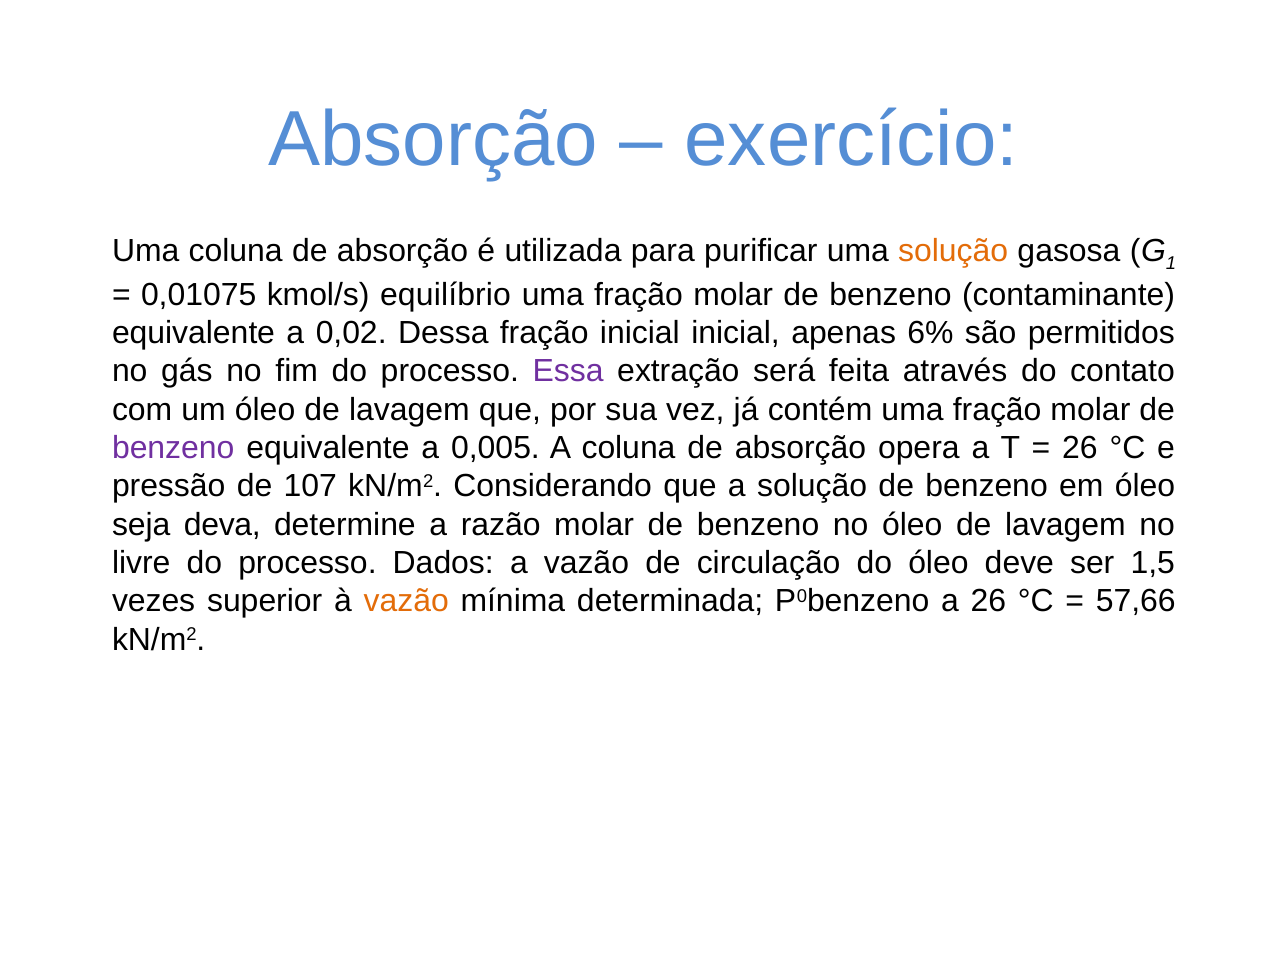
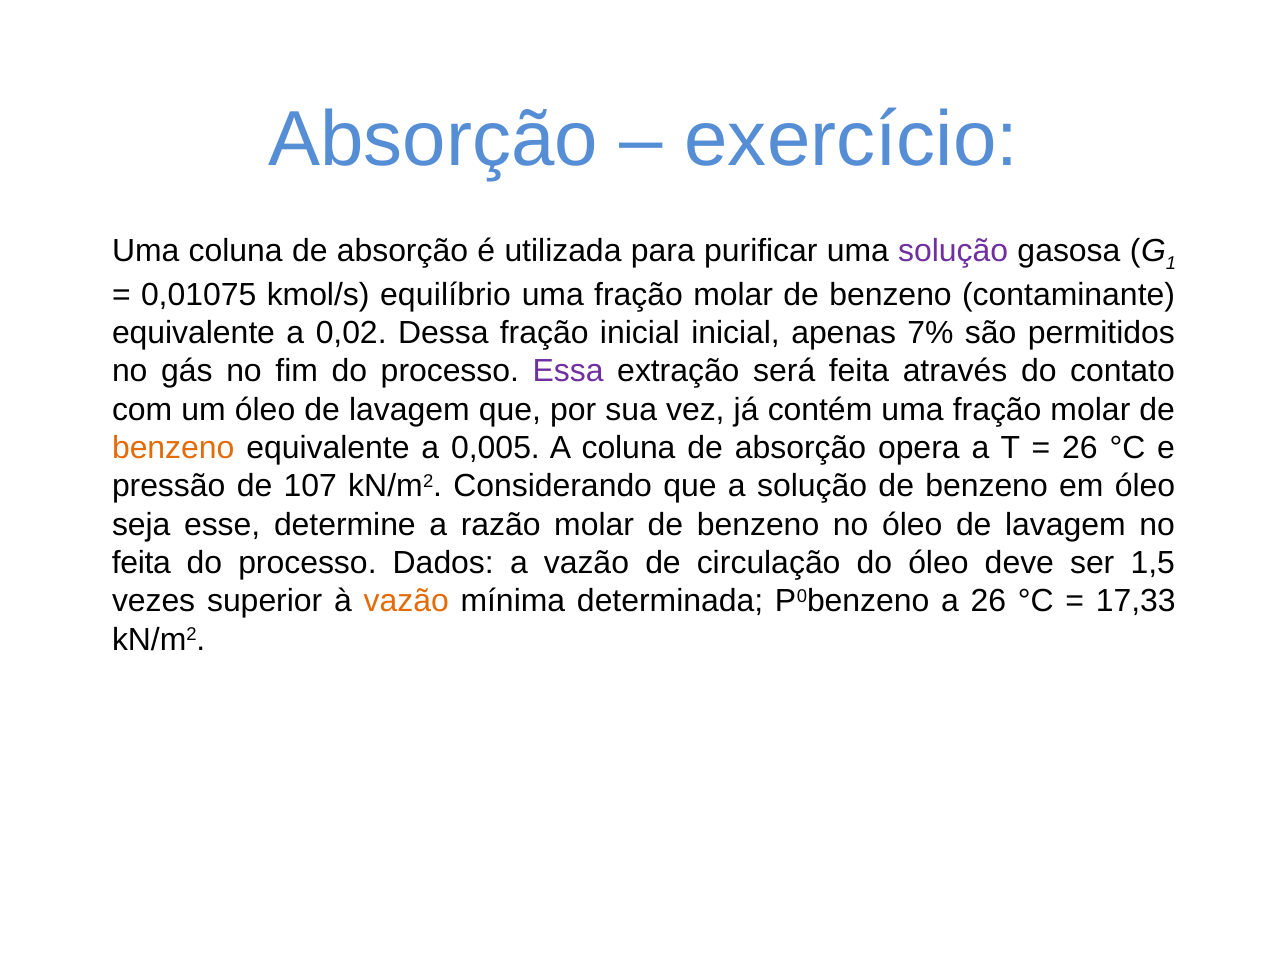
solução at (953, 251) colour: orange -> purple
6%: 6% -> 7%
benzeno at (173, 448) colour: purple -> orange
deva: deva -> esse
livre at (141, 563): livre -> feita
57,66: 57,66 -> 17,33
